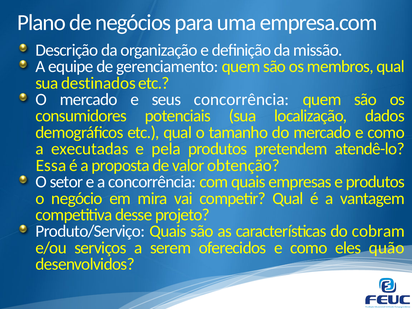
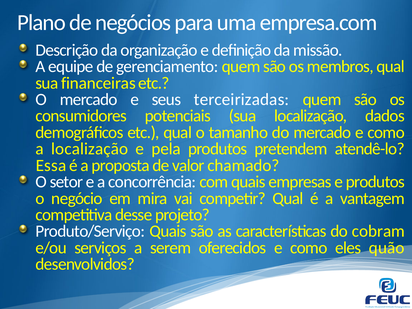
destinados: destinados -> financeiras
seus concorrência: concorrência -> terceirizadas
a executadas: executadas -> localização
obtenção: obtenção -> chamado
